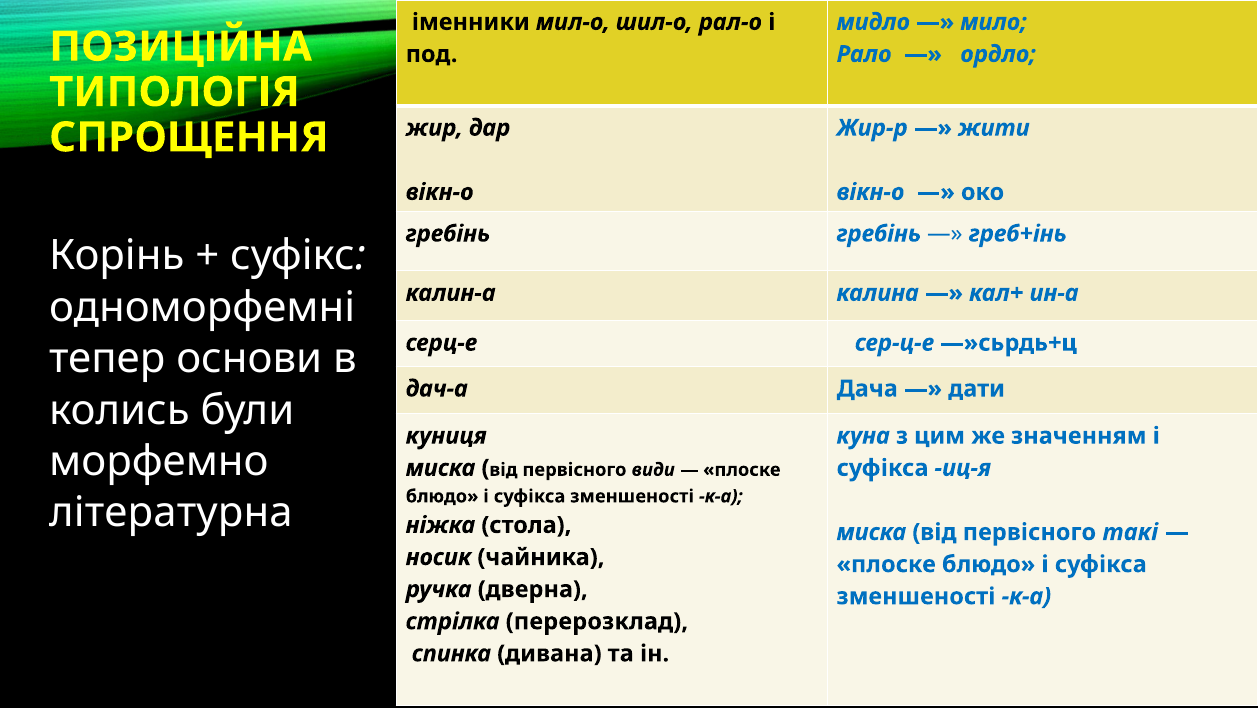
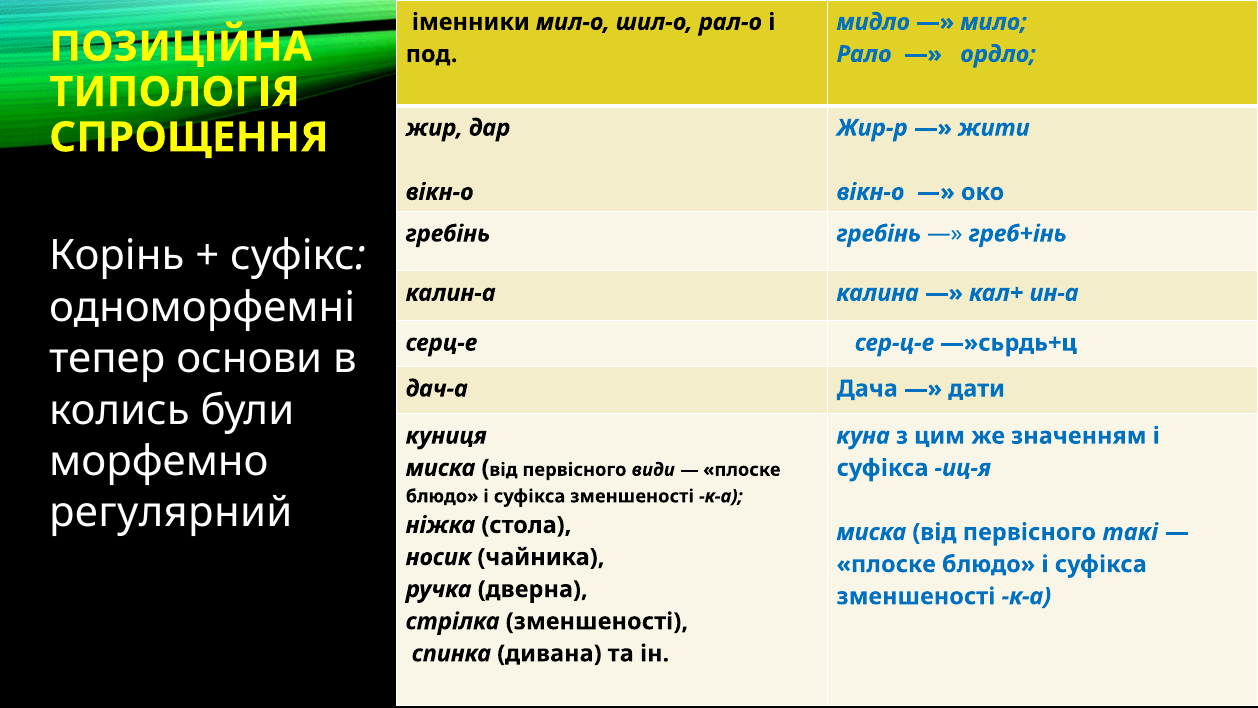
літературна: літературна -> регулярний
стрілка перерозклад: перерозклад -> зменшеності
